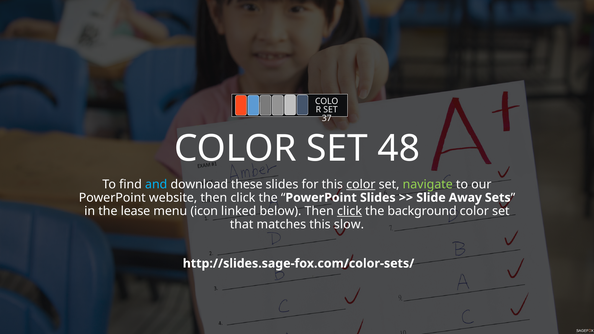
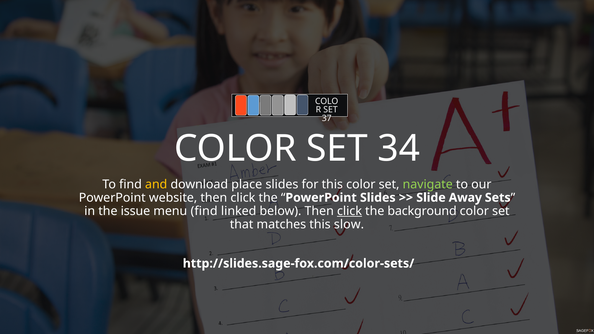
48: 48 -> 34
and colour: light blue -> yellow
these: these -> place
color at (361, 184) underline: present -> none
lease: lease -> issue
menu icon: icon -> find
